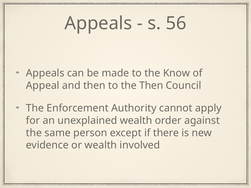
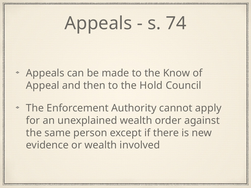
56: 56 -> 74
the Then: Then -> Hold
